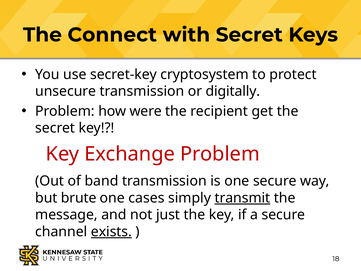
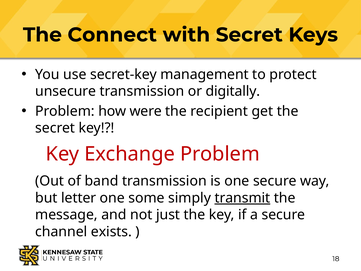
cryptosystem: cryptosystem -> management
brute: brute -> letter
cases: cases -> some
exists underline: present -> none
